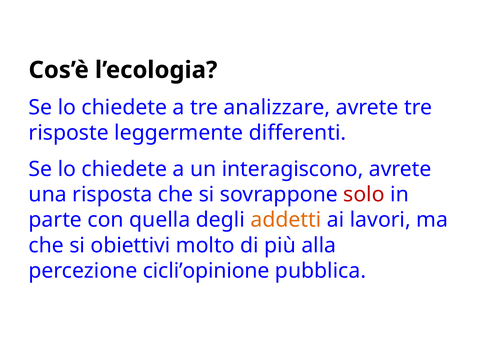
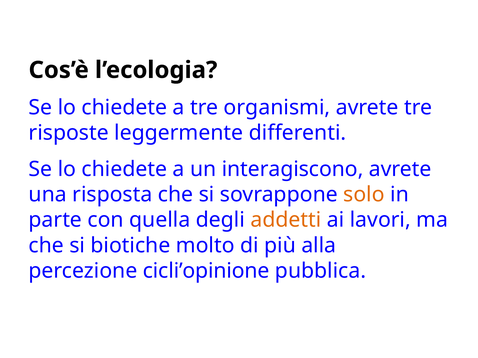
analizzare: analizzare -> organismi
solo colour: red -> orange
obiettivi: obiettivi -> biotiche
